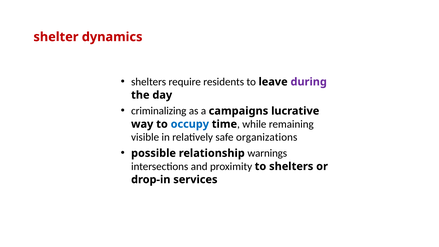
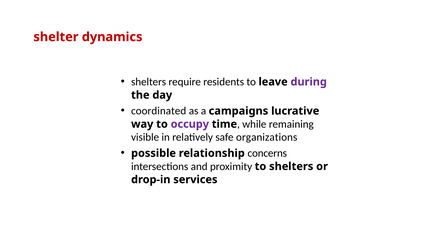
criminalizing: criminalizing -> coordinated
occupy colour: blue -> purple
warnings: warnings -> concerns
